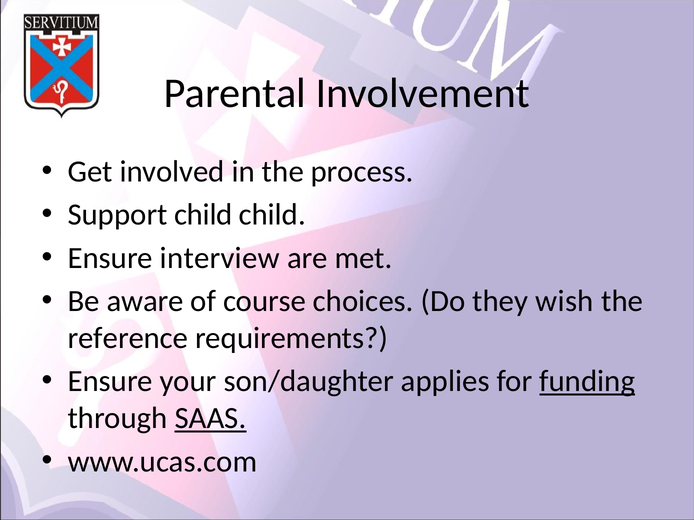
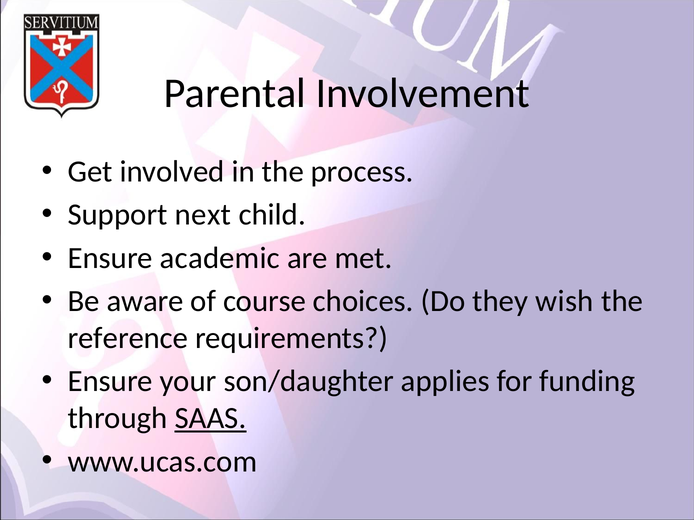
Support child: child -> next
interview: interview -> academic
funding underline: present -> none
